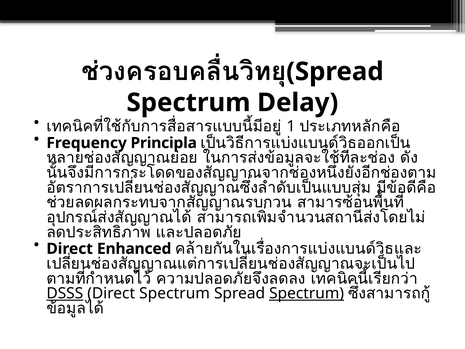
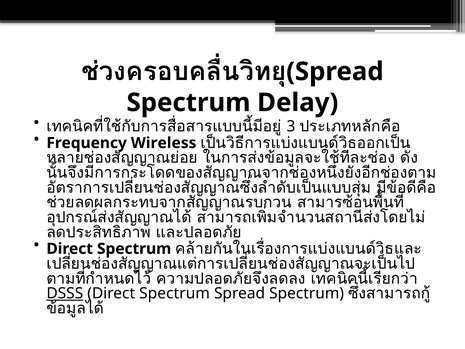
1: 1 -> 3
Principla: Principla -> Wireless
Enhanced at (134, 249): Enhanced -> Spectrum
Spectrum at (307, 293) underline: present -> none
